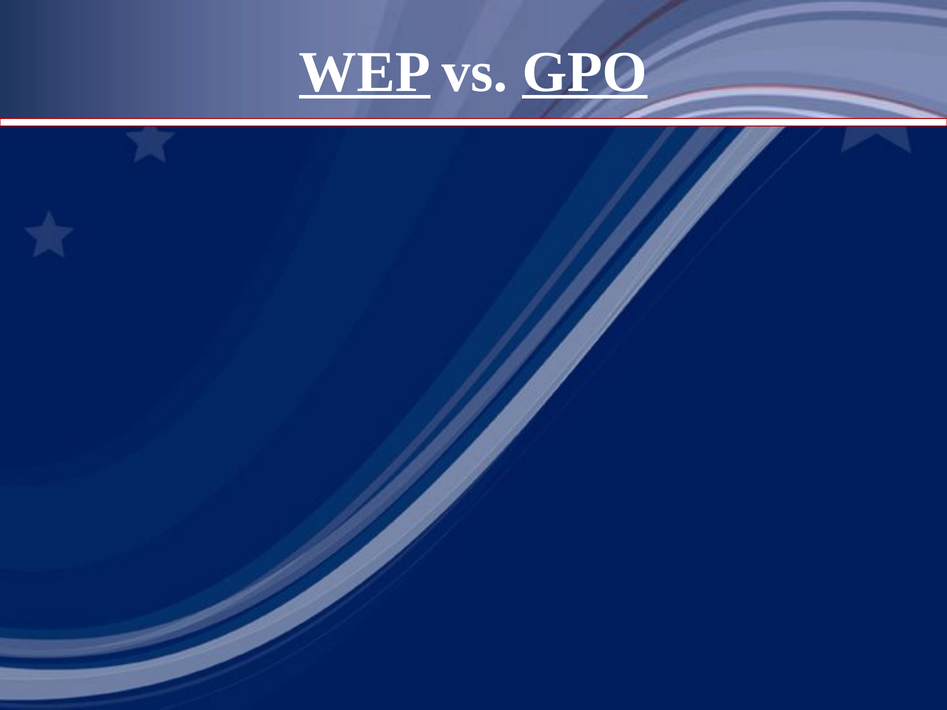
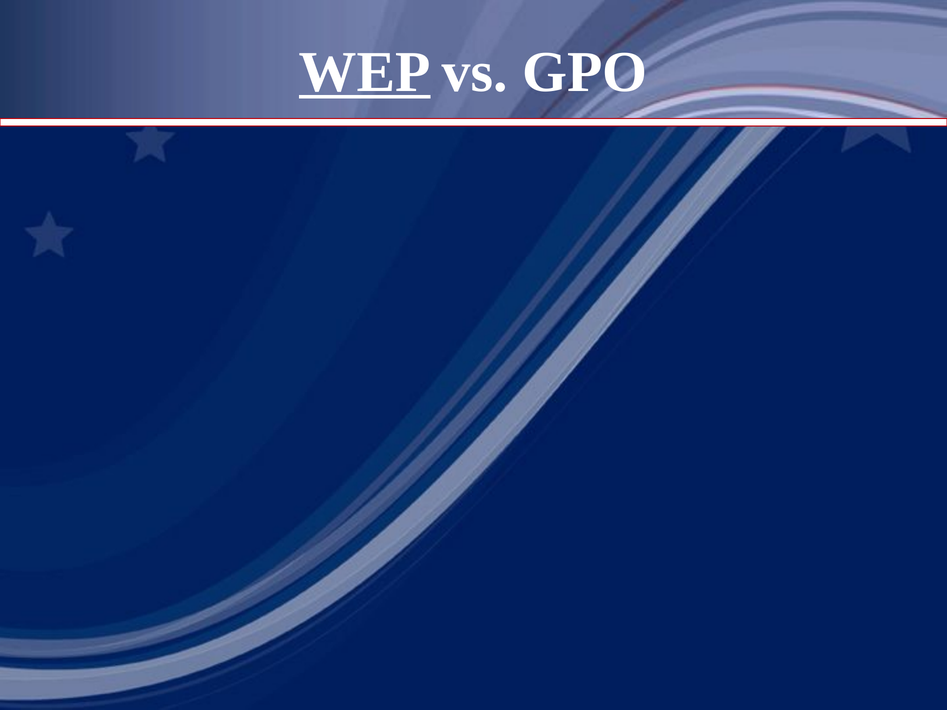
GPO at (585, 72) underline: present -> none
